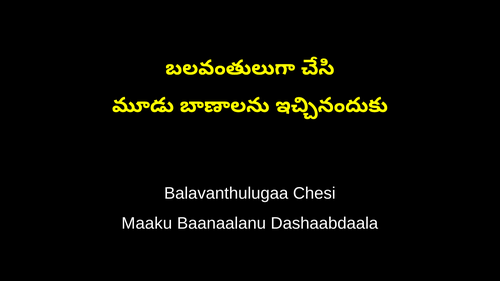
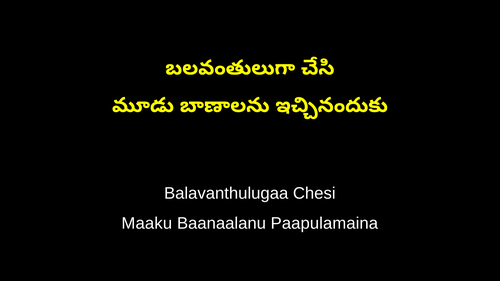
Dashaabdaala: Dashaabdaala -> Paapulamaina
